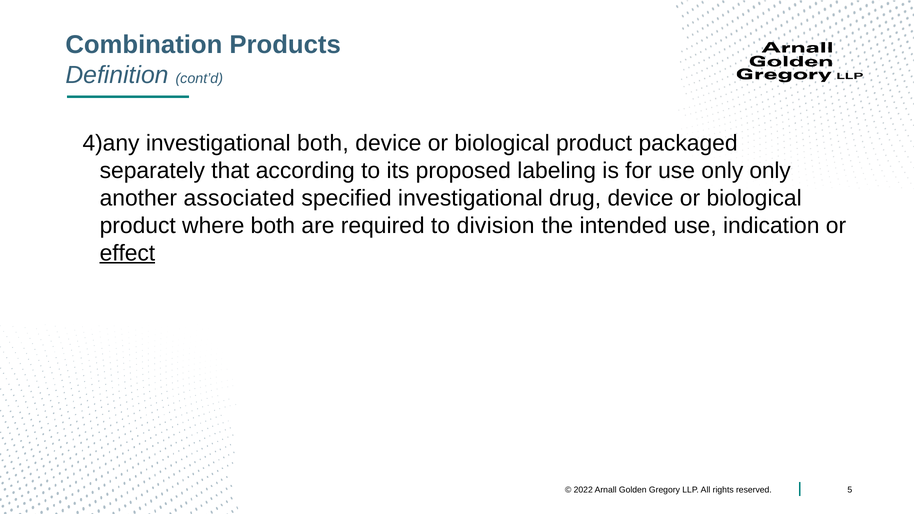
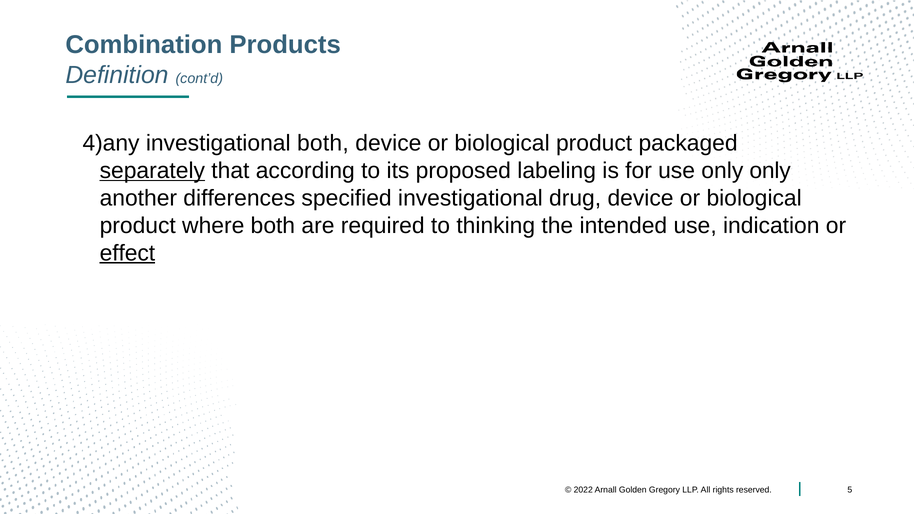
separately underline: none -> present
associated: associated -> differences
division: division -> thinking
